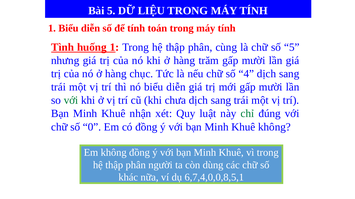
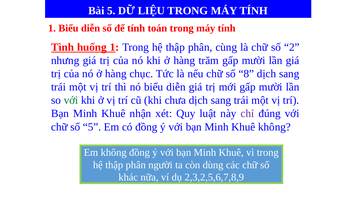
số 5: 5 -> 2
4: 4 -> 8
chỉ colour: green -> purple
số 0: 0 -> 5
6,7,4,0,0,8,5,1: 6,7,4,0,0,8,5,1 -> 2,3,2,5,6,7,8,9
